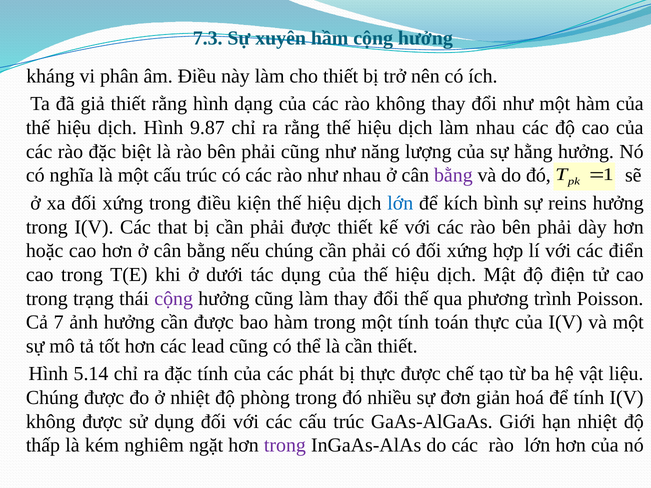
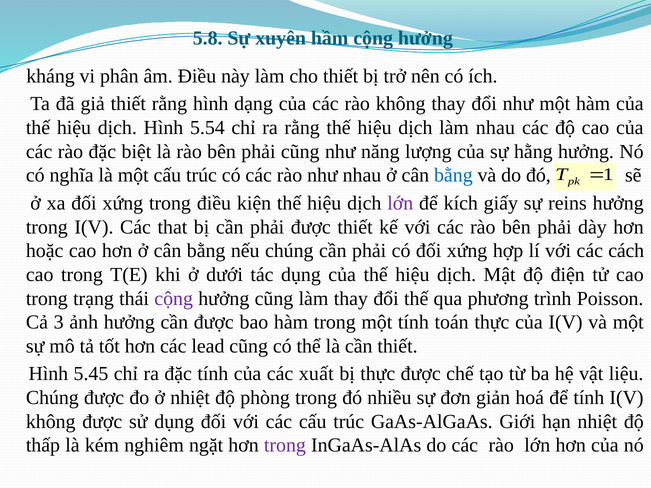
7.3: 7.3 -> 5.8
9.87: 9.87 -> 5.54
bằng at (453, 175) colour: purple -> blue
lớn at (400, 203) colour: blue -> purple
bình: bình -> giấy
điển: điển -> cách
7: 7 -> 3
5.14: 5.14 -> 5.45
phát: phát -> xuất
